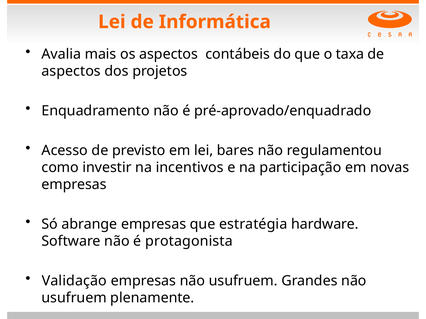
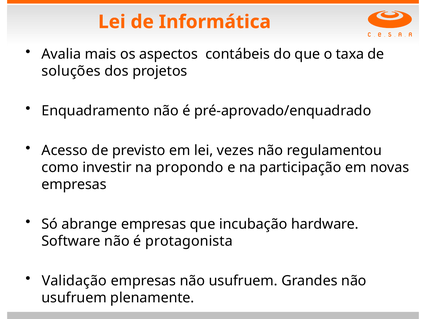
aspectos at (71, 71): aspectos -> soluções
bares: bares -> vezes
incentivos: incentivos -> propondo
estratégia: estratégia -> incubação
